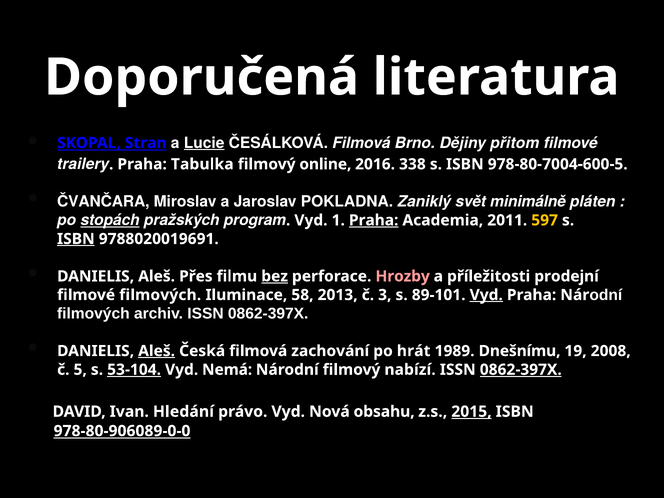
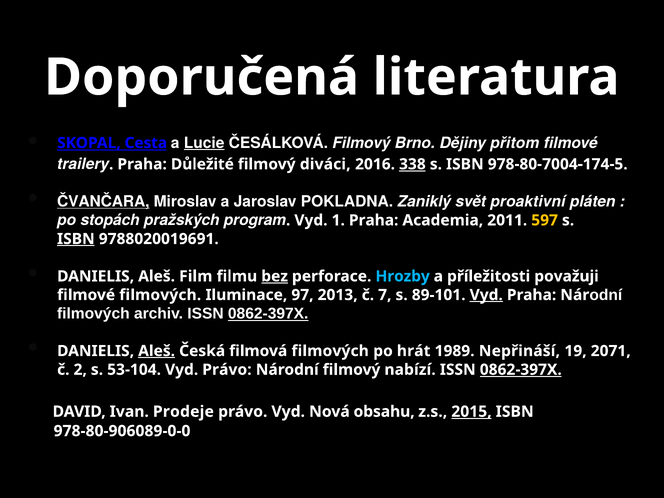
Stran: Stran -> Cesta
ČESÁLKOVÁ Filmová: Filmová -> Filmový
Tabulka: Tabulka -> Důležité
online: online -> diváci
338 underline: none -> present
978-80-7004-600-5: 978-80-7004-600-5 -> 978-80-7004-174-5
ČVANČARA underline: none -> present
minimálně: minimálně -> proaktivní
stopách underline: present -> none
Praha at (374, 220) underline: present -> none
Přes: Přes -> Film
Hrozby colour: pink -> light blue
prodejní: prodejní -> považuji
58: 58 -> 97
3: 3 -> 7
0862-397X at (268, 314) underline: none -> present
filmová zachování: zachování -> filmových
Dnešnímu: Dnešnímu -> Nepřináší
2008: 2008 -> 2071
5: 5 -> 2
53-104 underline: present -> none
Vyd Nemá: Nemá -> Právo
Hledání: Hledání -> Prodeje
978-80-906089-0-0 underline: present -> none
